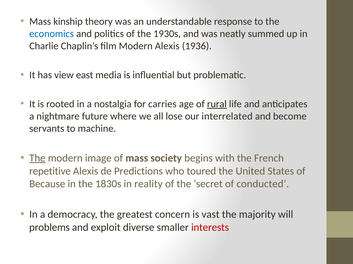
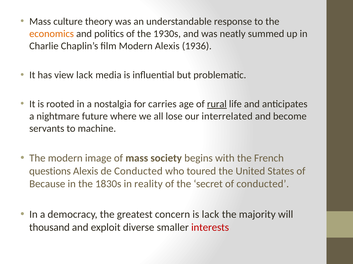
kinship: kinship -> culture
economics colour: blue -> orange
view east: east -> lack
The at (37, 159) underline: present -> none
repetitive: repetitive -> questions
de Predictions: Predictions -> Conducted
is vast: vast -> lack
problems: problems -> thousand
